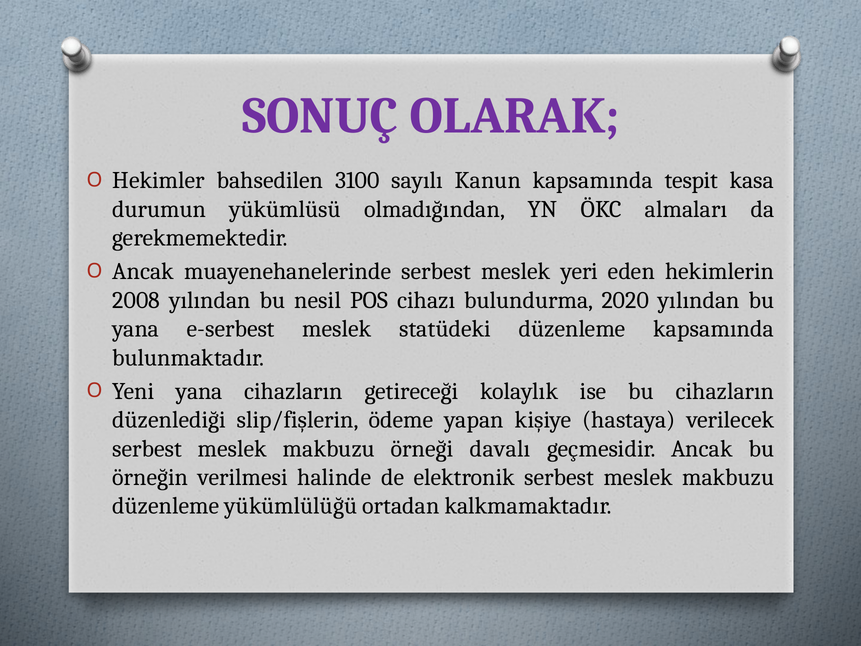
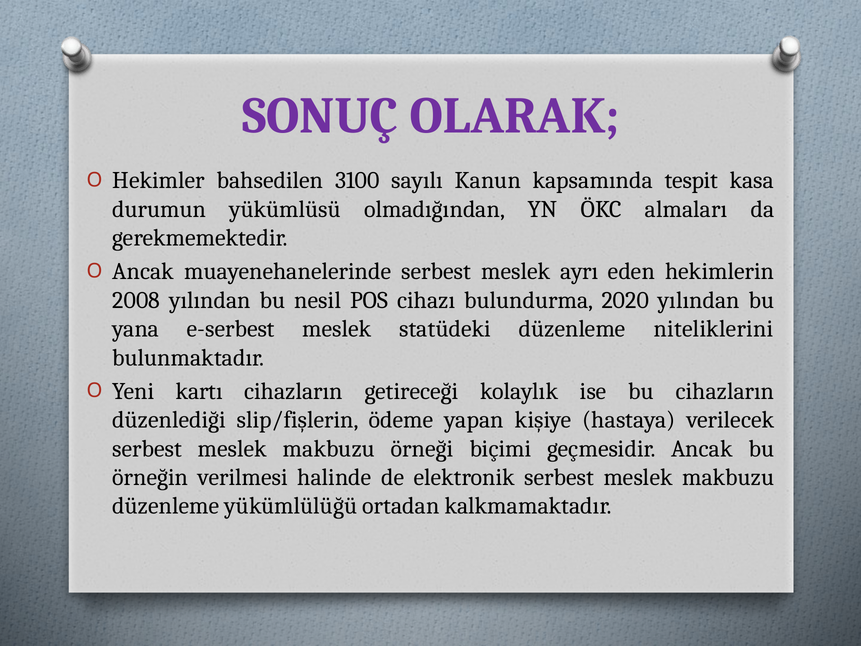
yeri: yeri -> ayrı
düzenleme kapsamında: kapsamında -> niteliklerini
Yeni yana: yana -> kartı
davalı: davalı -> biçimi
